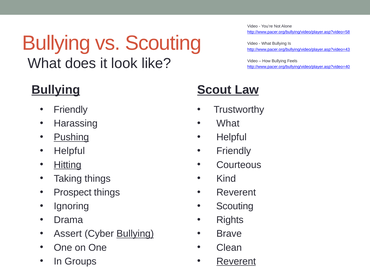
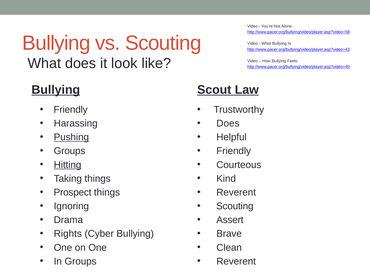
What at (228, 123): What -> Does
Helpful at (69, 151): Helpful -> Groups
Rights: Rights -> Assert
Assert: Assert -> Rights
Bullying at (135, 233) underline: present -> none
Reverent at (236, 261) underline: present -> none
